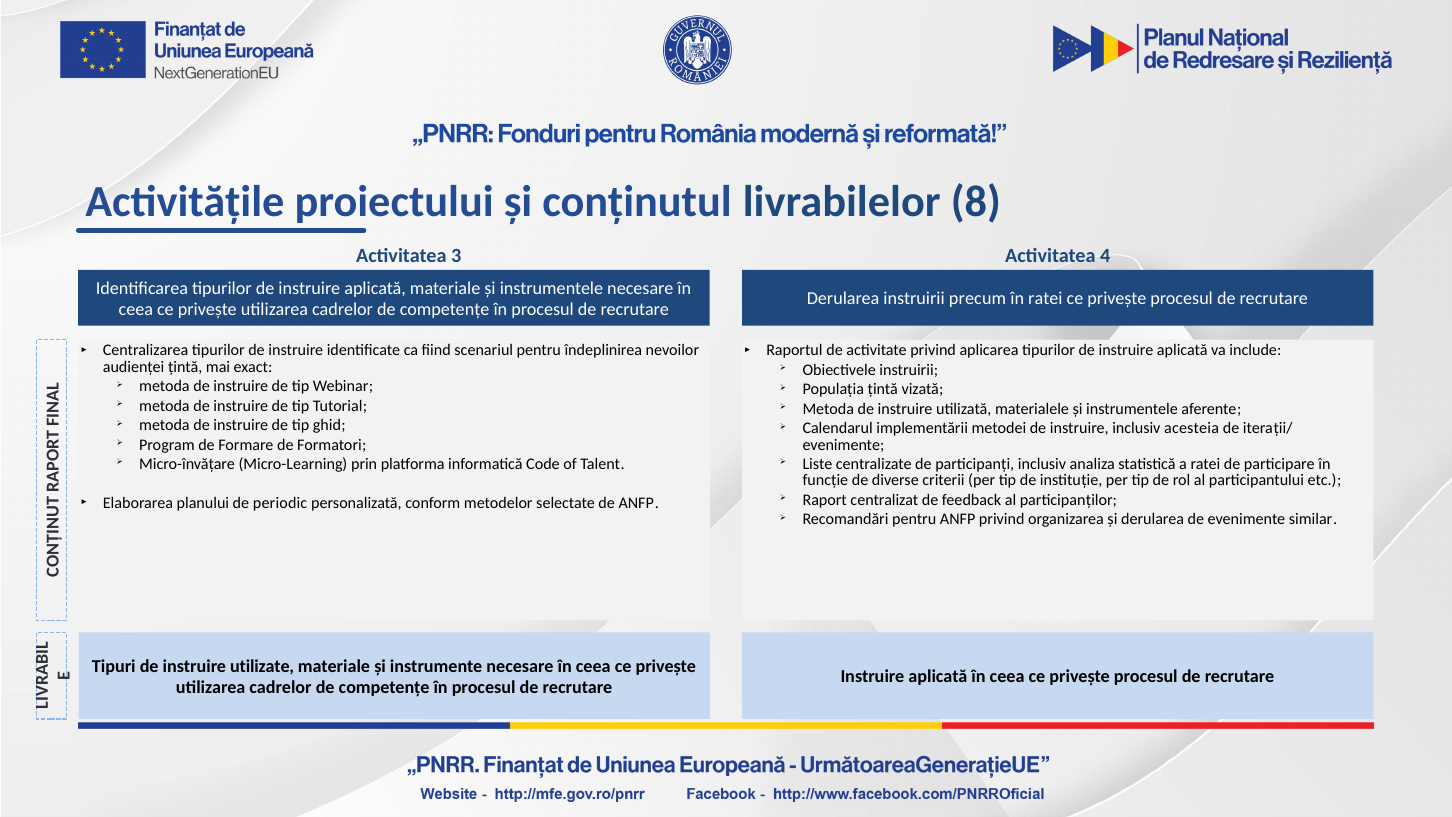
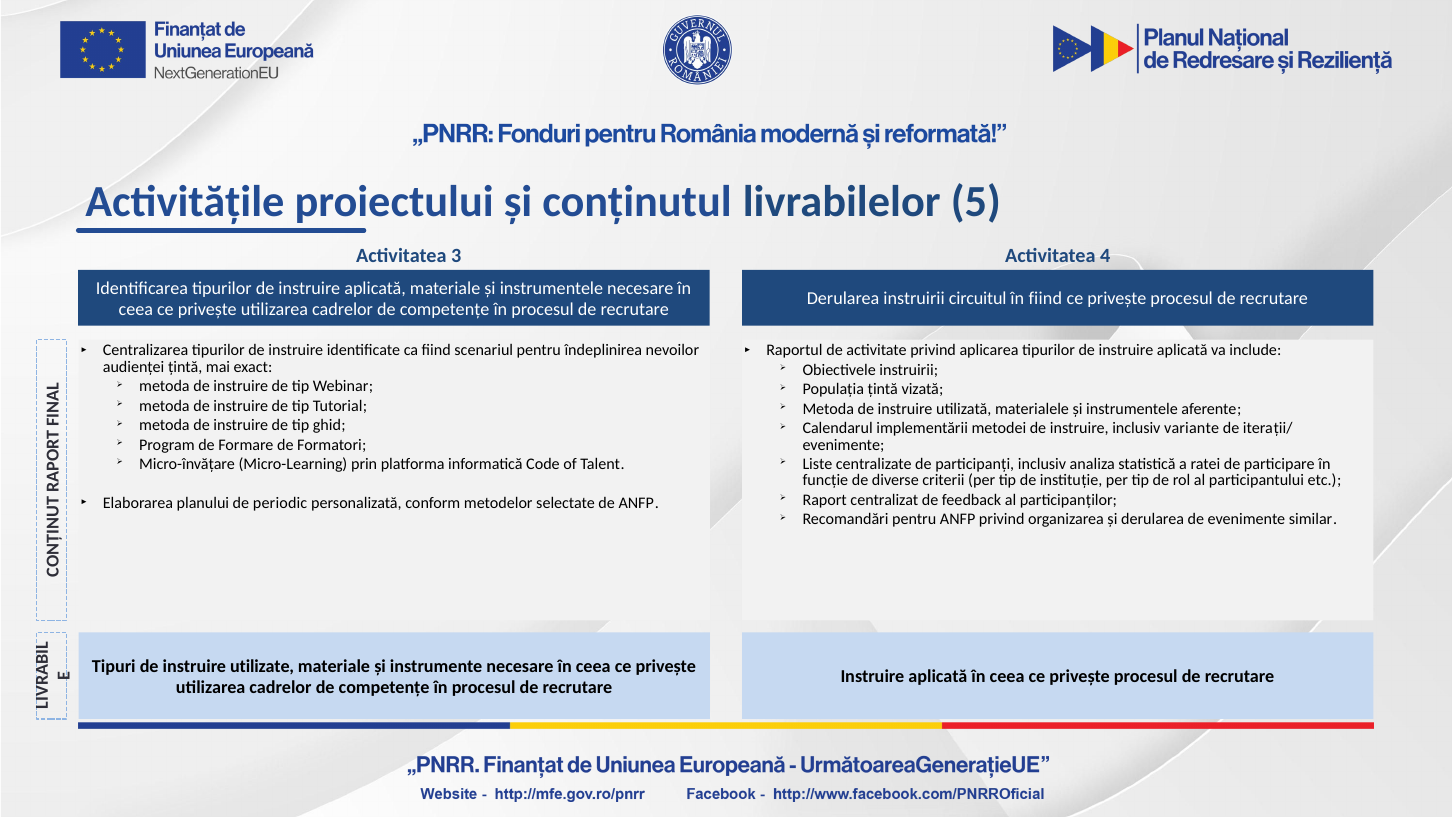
8: 8 -> 5
precum: precum -> circuitul
în ratei: ratei -> fiind
acesteia: acesteia -> variante
